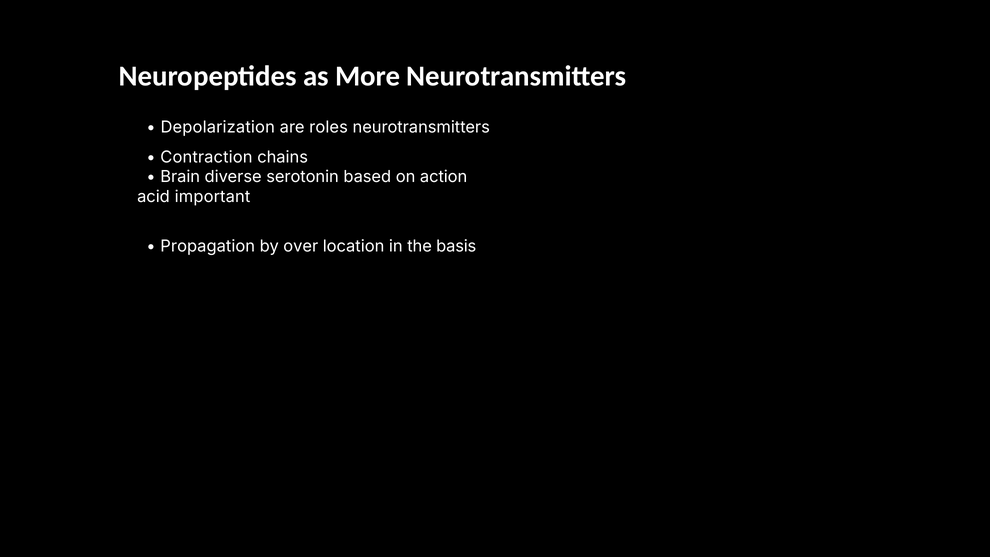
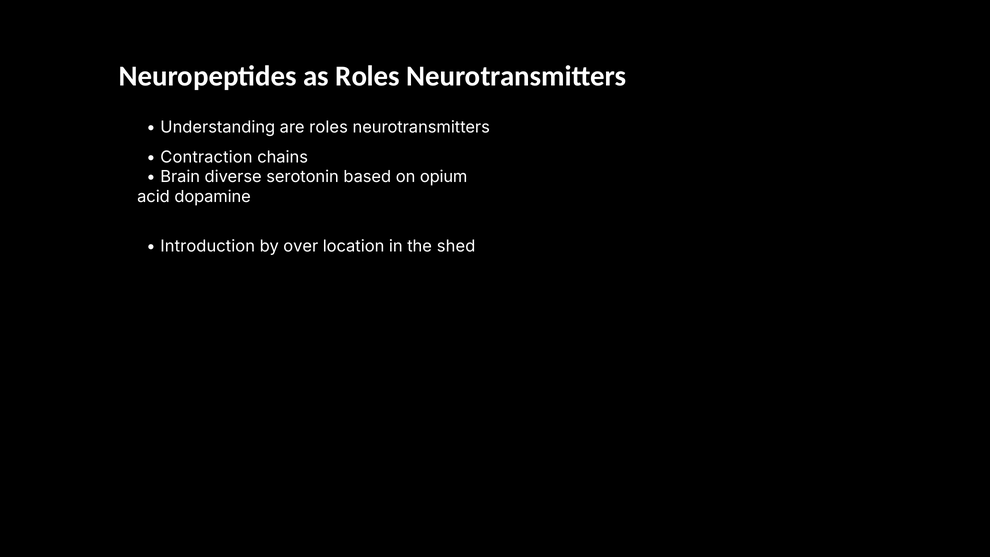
as More: More -> Roles
Depolarization: Depolarization -> Understanding
action: action -> opium
important: important -> dopamine
Propagation: Propagation -> Introduction
basis: basis -> shed
